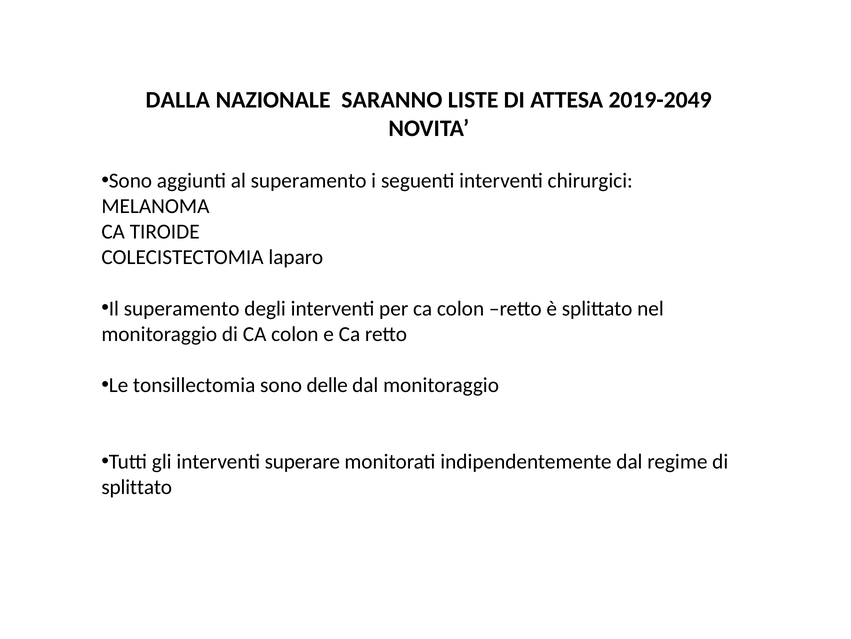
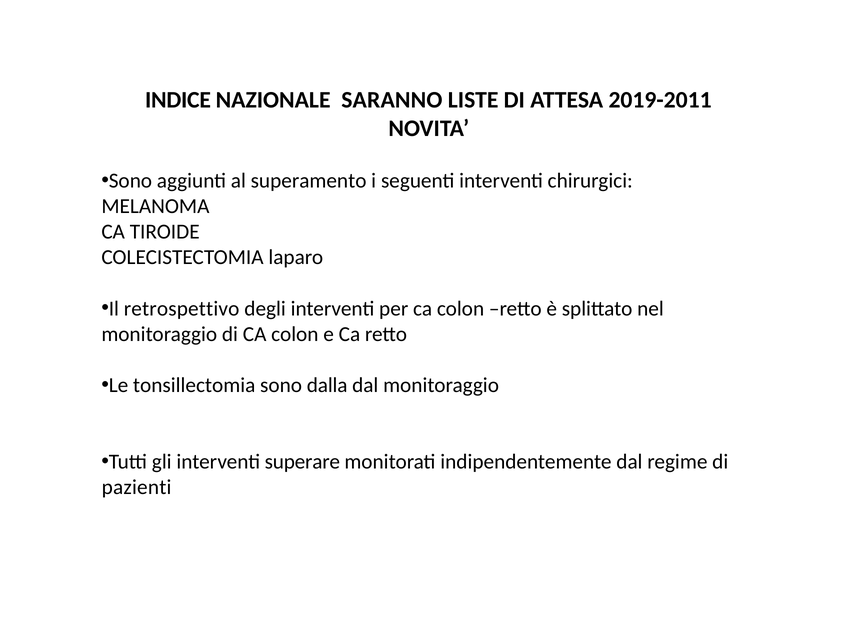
DALLA: DALLA -> INDICE
2019-2049: 2019-2049 -> 2019-2011
Il superamento: superamento -> retrospettivo
delle: delle -> dalla
splittato at (137, 487): splittato -> pazienti
